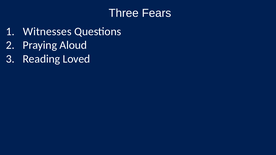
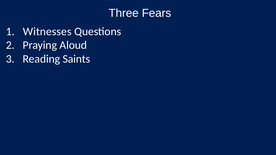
Loved: Loved -> Saints
